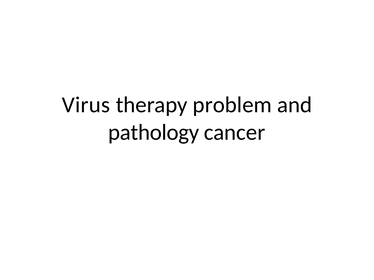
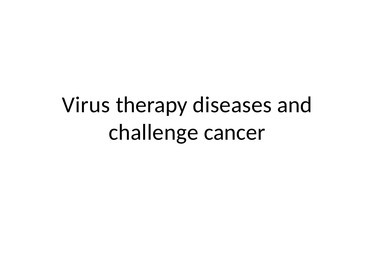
problem: problem -> diseases
pathology: pathology -> challenge
